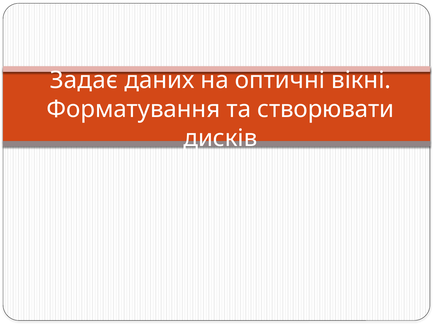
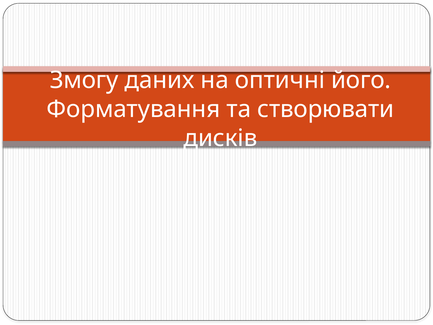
Задає: Задає -> Змогу
вікні: вікні -> його
